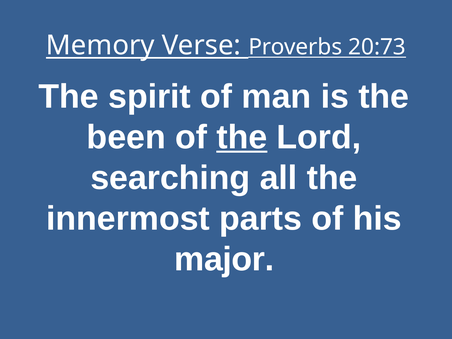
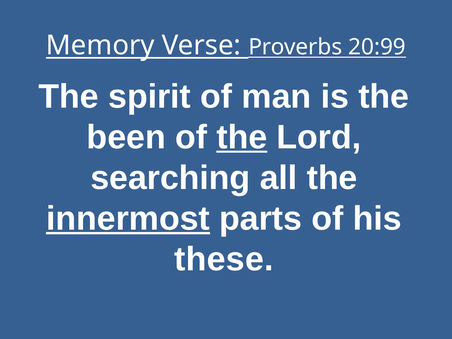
20:73: 20:73 -> 20:99
innermost underline: none -> present
major: major -> these
